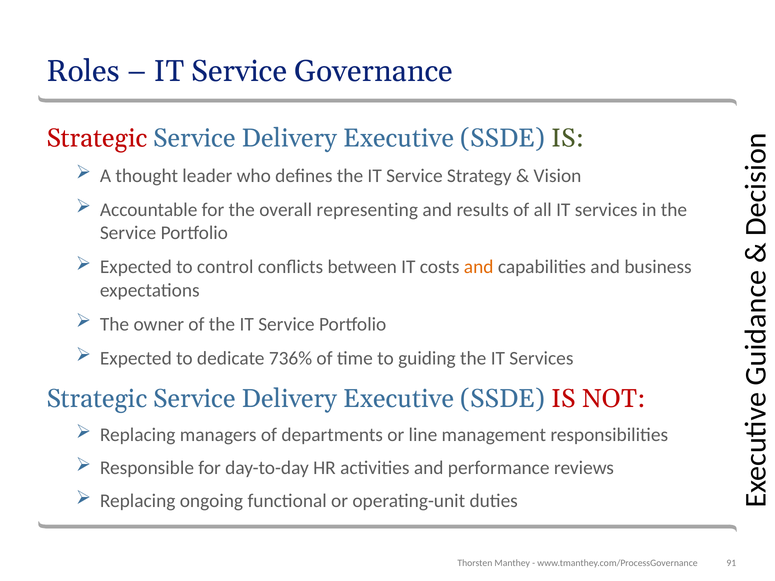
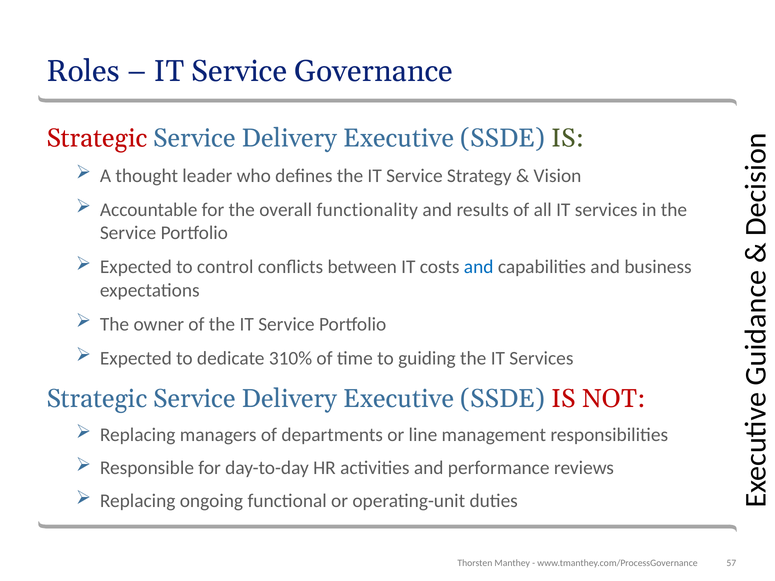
representing: representing -> functionality
and at (479, 267) colour: orange -> blue
736%: 736% -> 310%
91: 91 -> 57
